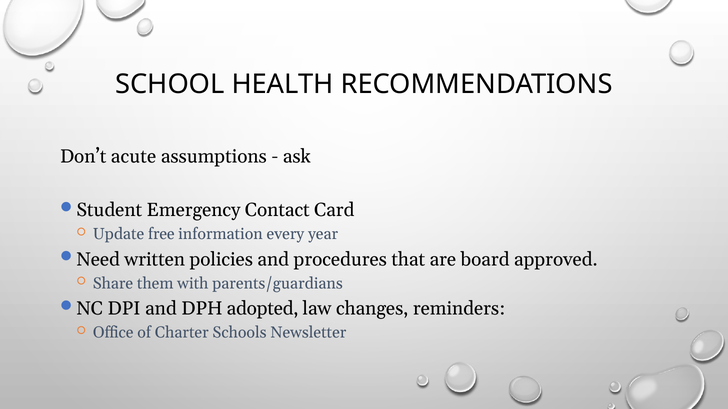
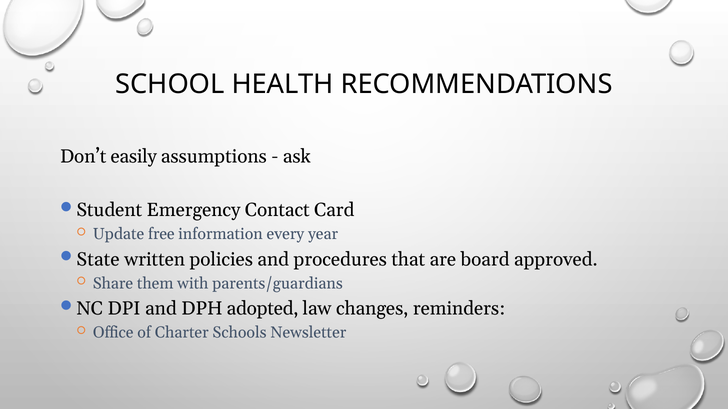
acute: acute -> easily
Need: Need -> State
